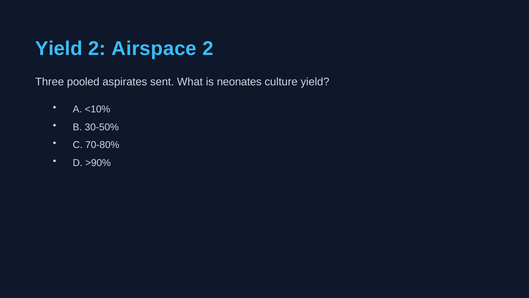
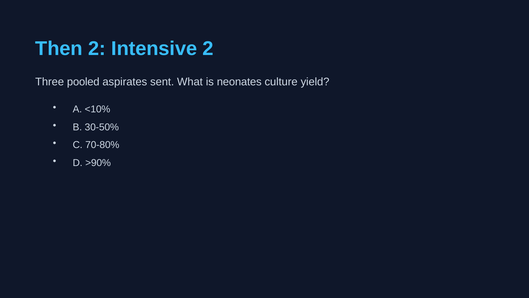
Yield at (59, 49): Yield -> Then
Airspace: Airspace -> Intensive
